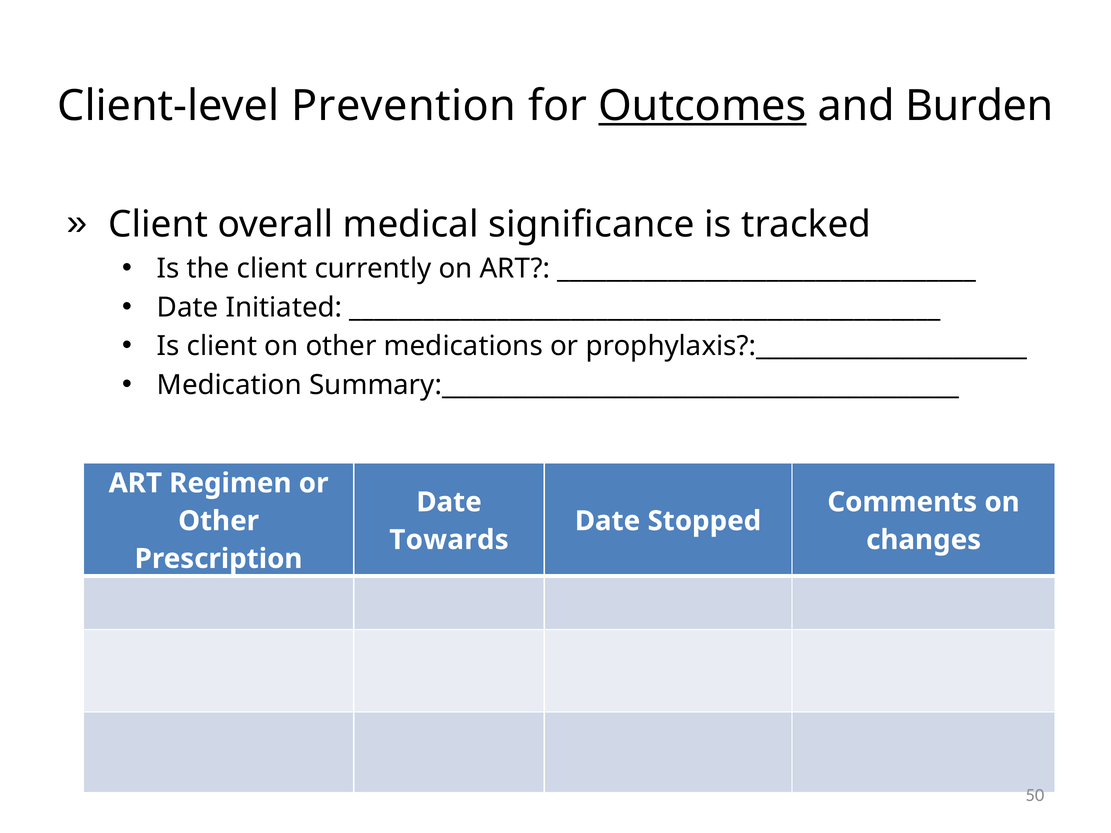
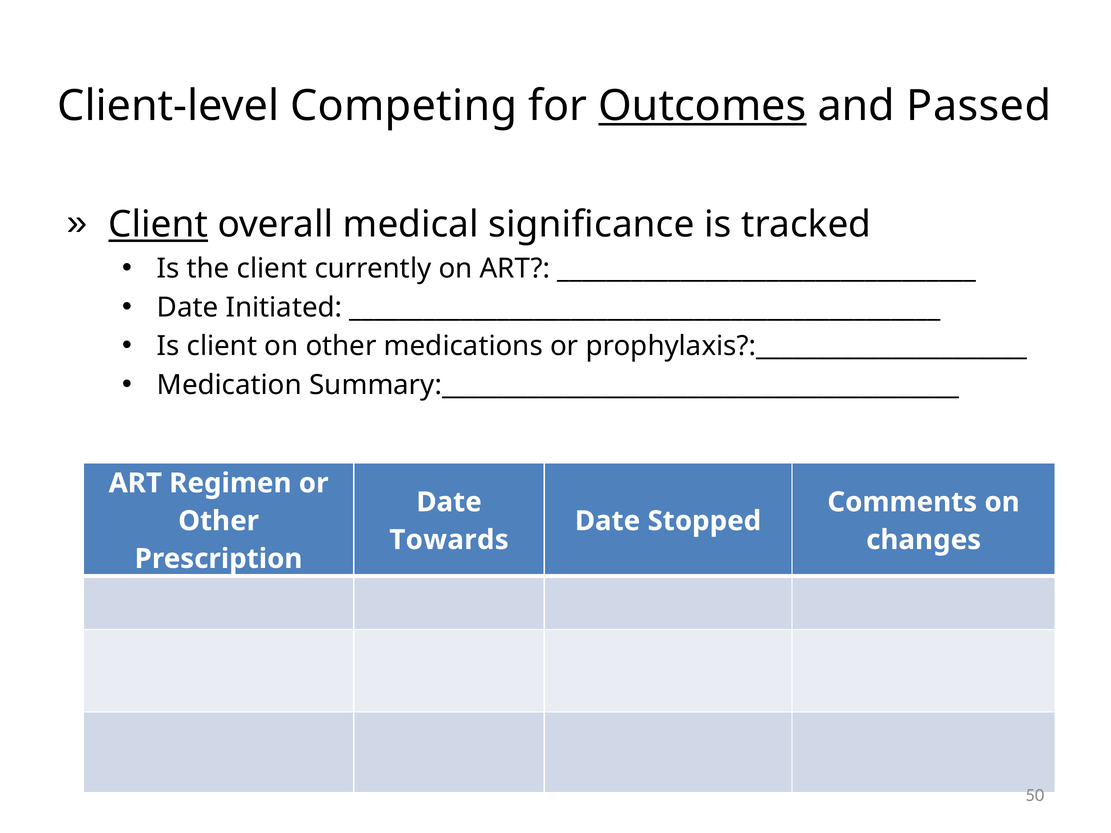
Prevention: Prevention -> Competing
Burden: Burden -> Passed
Client at (158, 225) underline: none -> present
